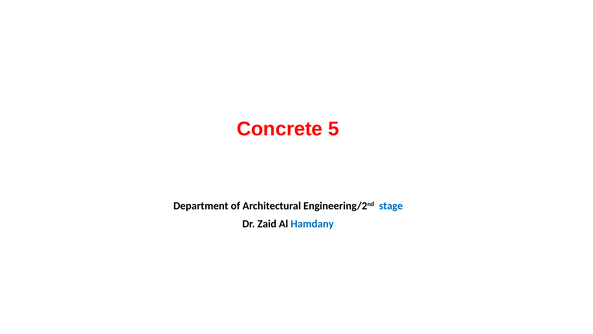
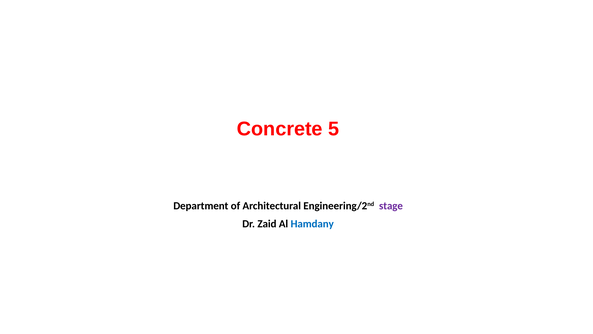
stage colour: blue -> purple
